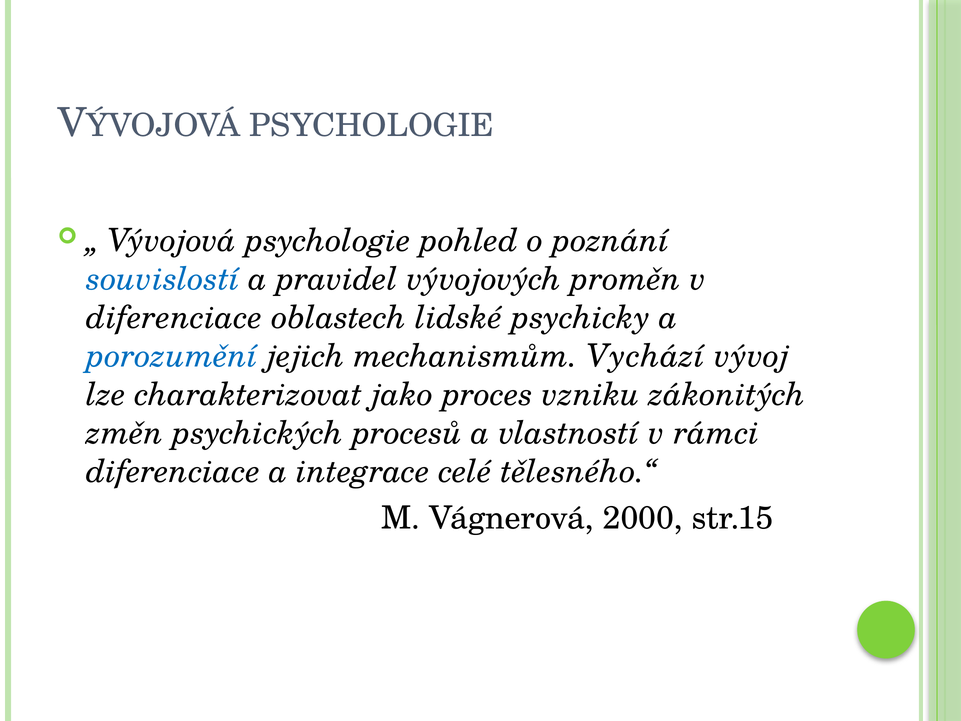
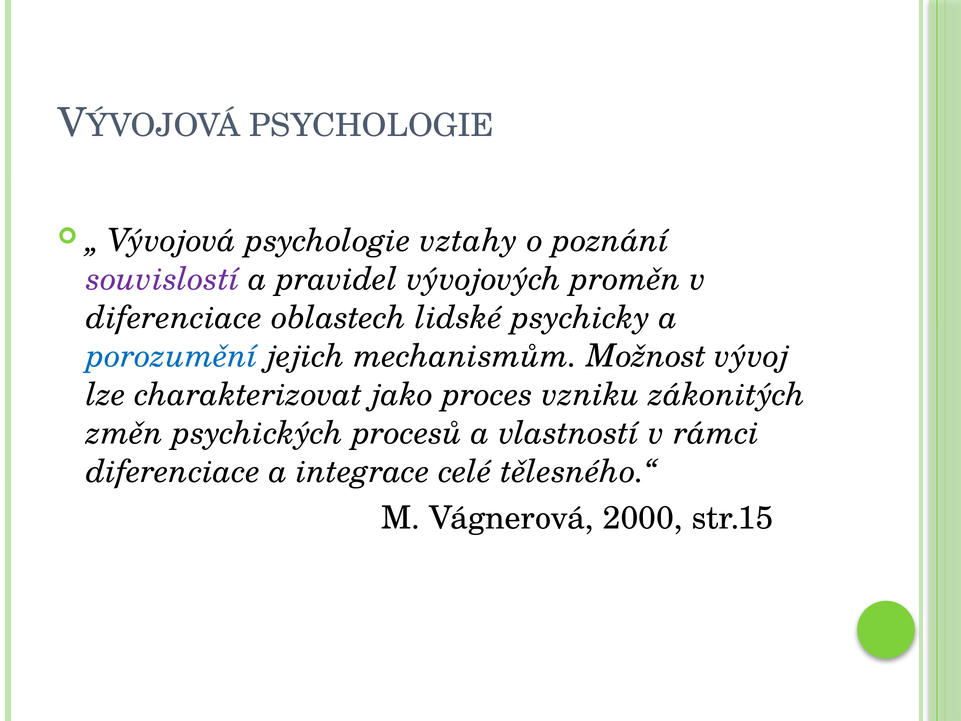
pohled: pohled -> vztahy
souvislostí colour: blue -> purple
Vychází: Vychází -> Možnost
